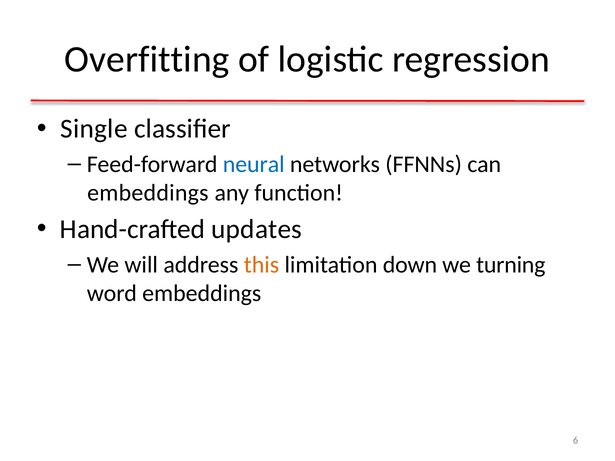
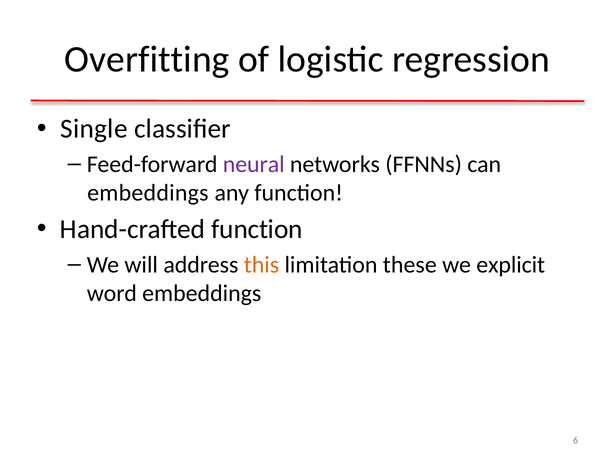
neural colour: blue -> purple
Hand-crafted updates: updates -> function
down: down -> these
turning: turning -> explicit
